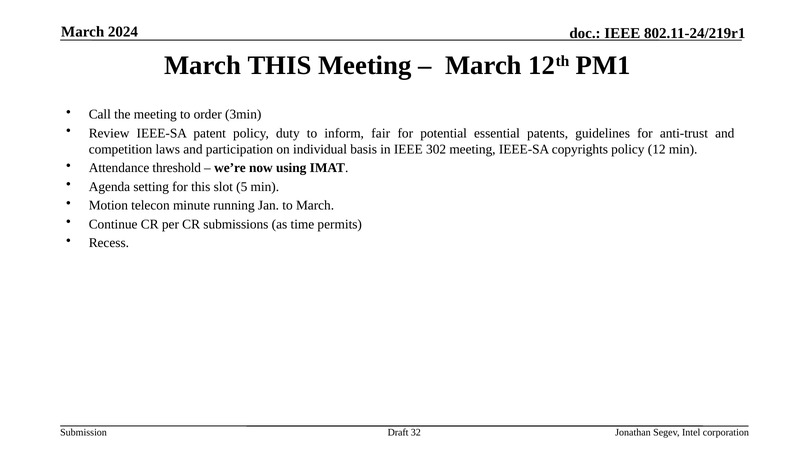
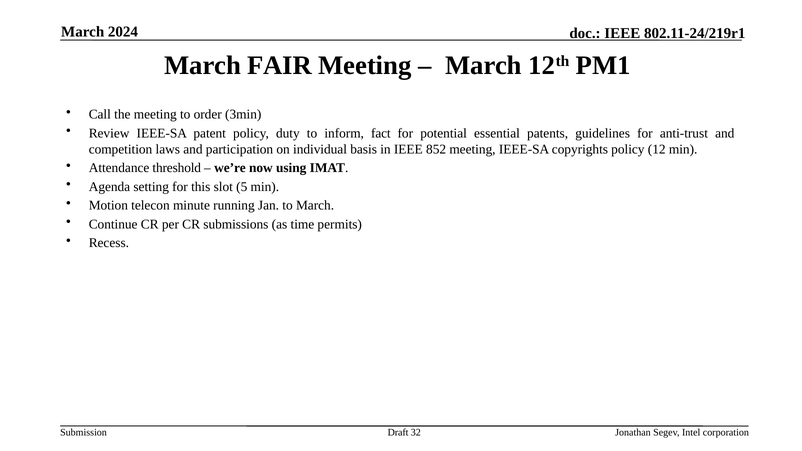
March THIS: THIS -> FAIR
fair: fair -> fact
302: 302 -> 852
